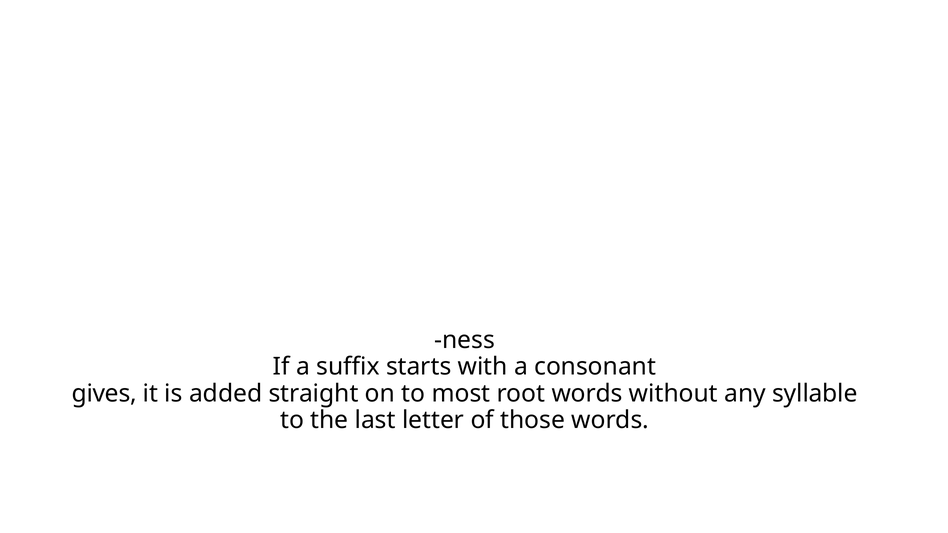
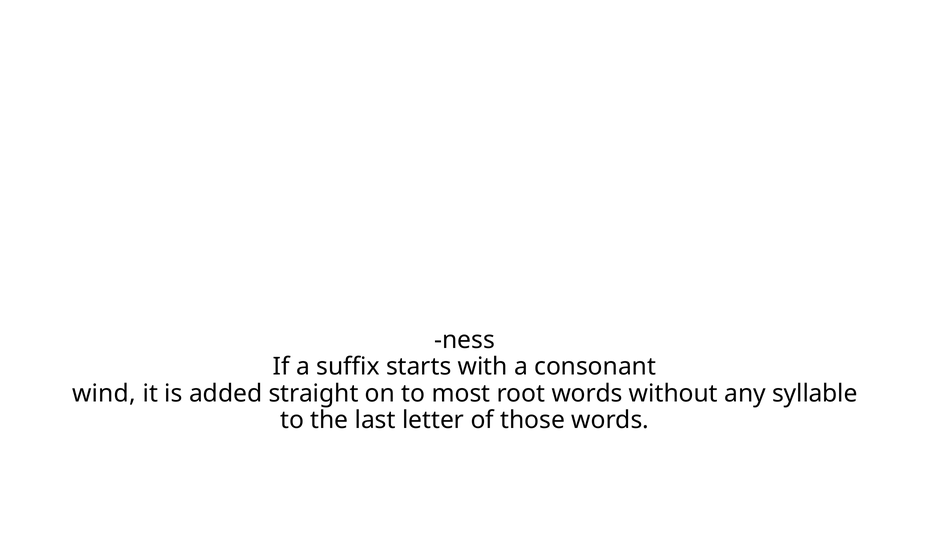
gives: gives -> wind
